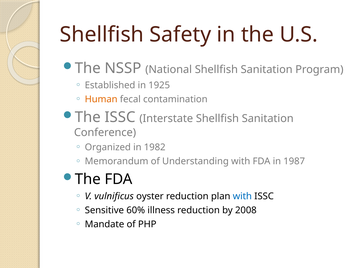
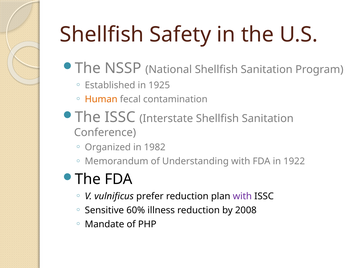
1987: 1987 -> 1922
oyster: oyster -> prefer
with at (242, 197) colour: blue -> purple
